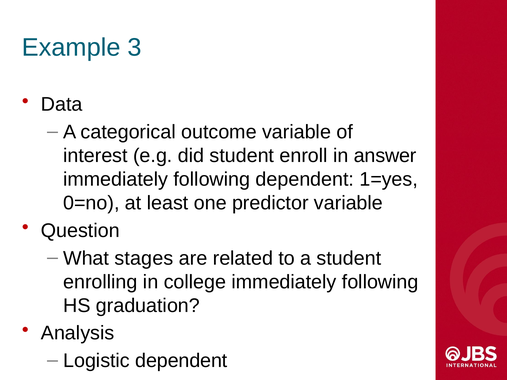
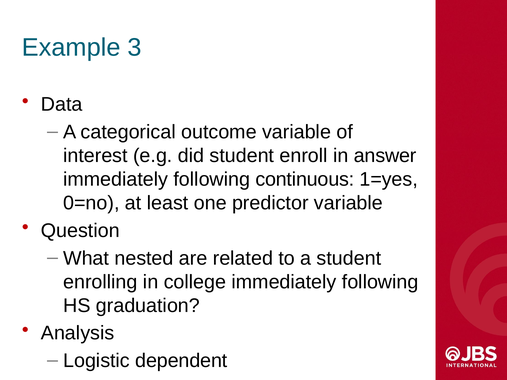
following dependent: dependent -> continuous
stages: stages -> nested
